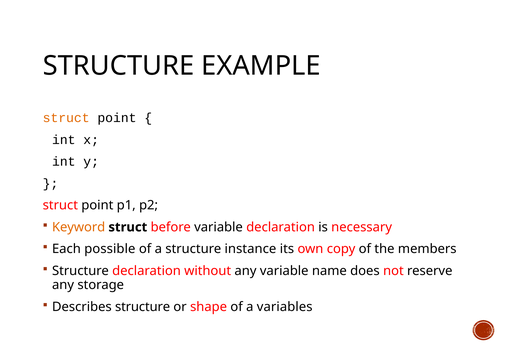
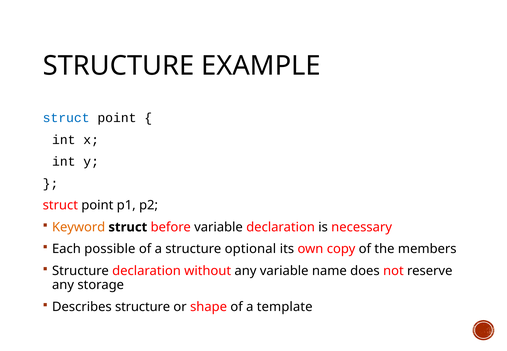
struct at (66, 118) colour: orange -> blue
instance: instance -> optional
variables: variables -> template
